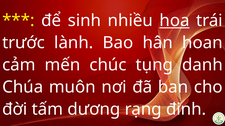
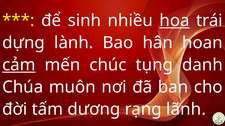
trước: trước -> dựng
cảm underline: none -> present
đinh: đinh -> lãnh
